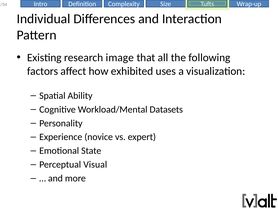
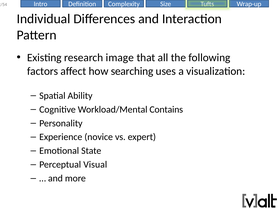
exhibited: exhibited -> searching
Datasets: Datasets -> Contains
